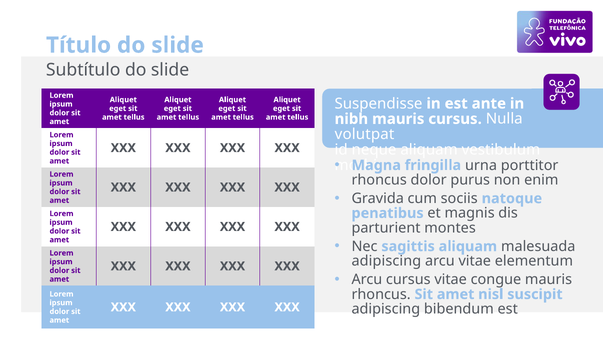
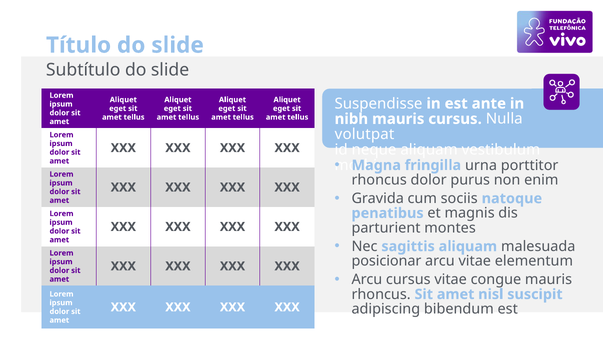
adipiscing at (386, 261): adipiscing -> posicionar
